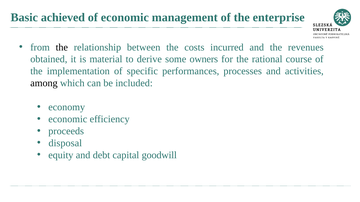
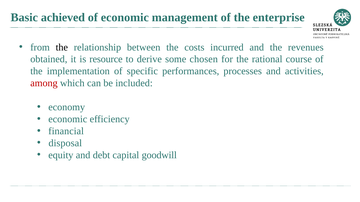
material: material -> resource
owners: owners -> chosen
among colour: black -> red
proceeds: proceeds -> financial
